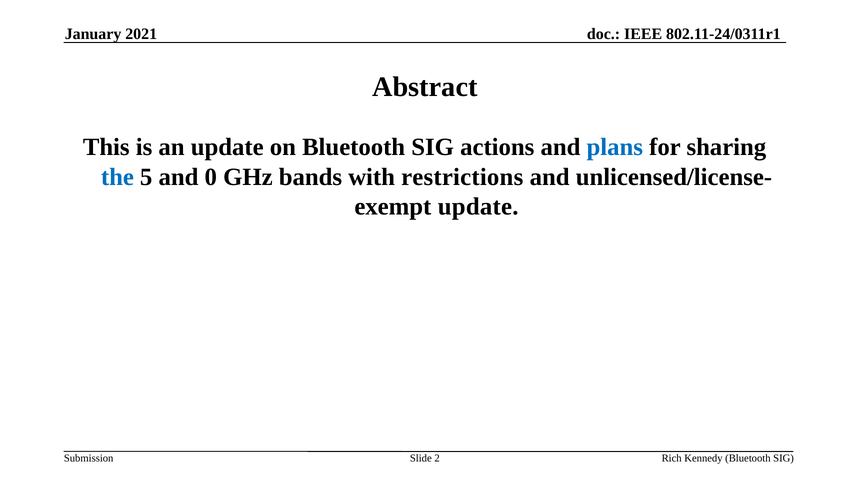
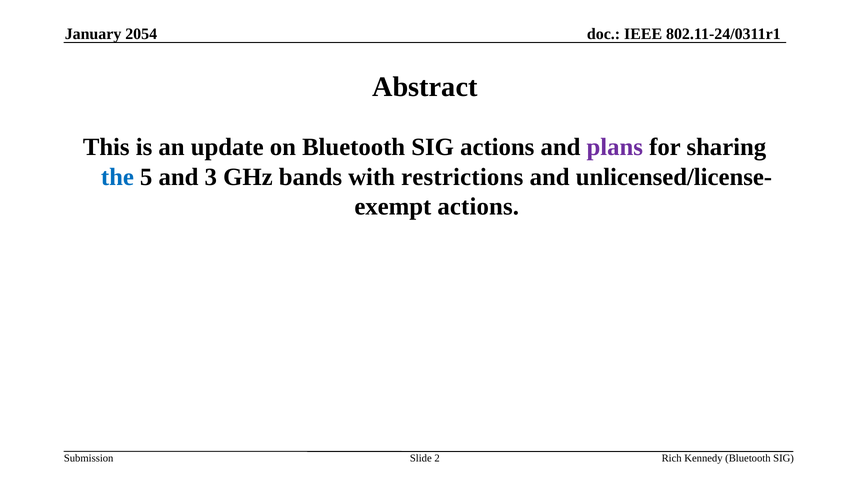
2021: 2021 -> 2054
plans colour: blue -> purple
0: 0 -> 3
update at (478, 207): update -> actions
